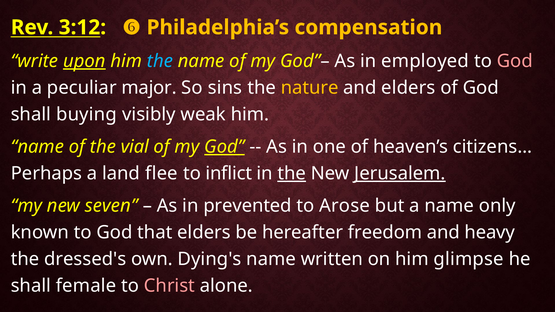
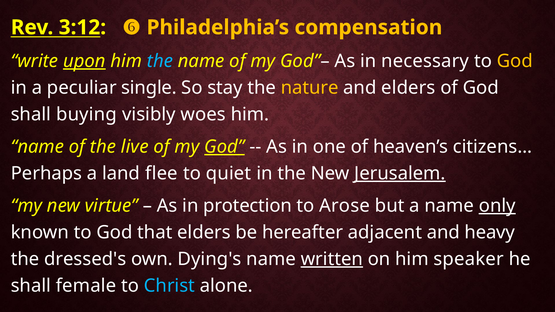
employed: employed -> necessary
God at (515, 61) colour: pink -> yellow
major: major -> single
sins: sins -> stay
weak: weak -> woes
vial: vial -> live
inflict: inflict -> quiet
the at (292, 173) underline: present -> none
seven: seven -> virtue
prevented: prevented -> protection
only underline: none -> present
freedom: freedom -> adjacent
written underline: none -> present
glimpse: glimpse -> speaker
Christ colour: pink -> light blue
